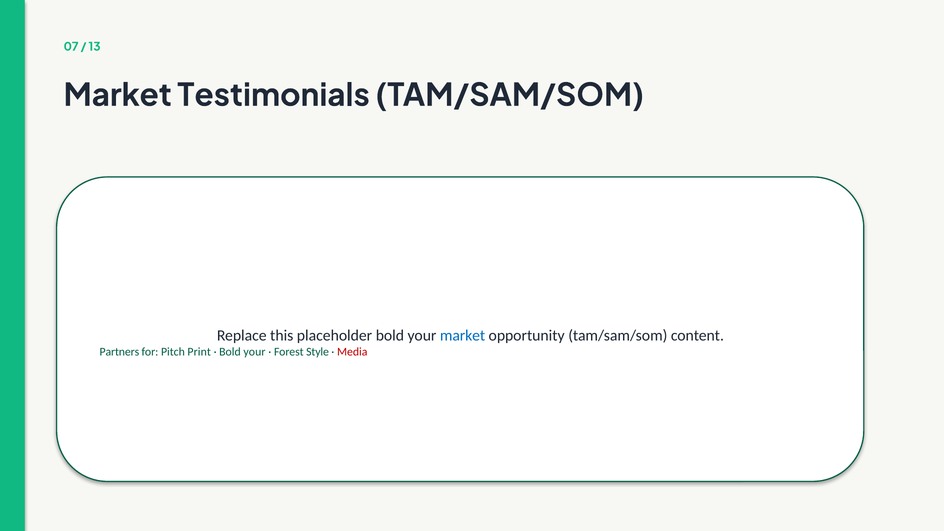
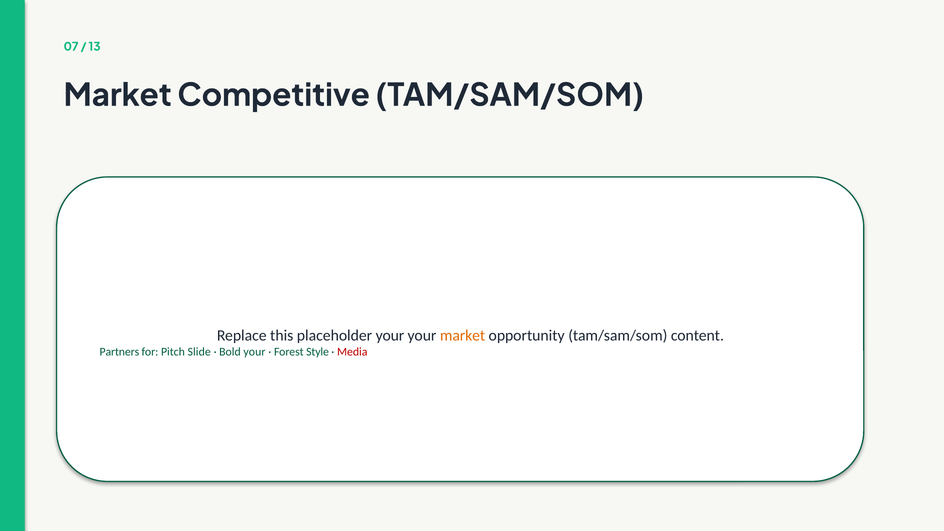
Testimonials: Testimonials -> Competitive
placeholder bold: bold -> your
market at (463, 336) colour: blue -> orange
Print: Print -> Slide
